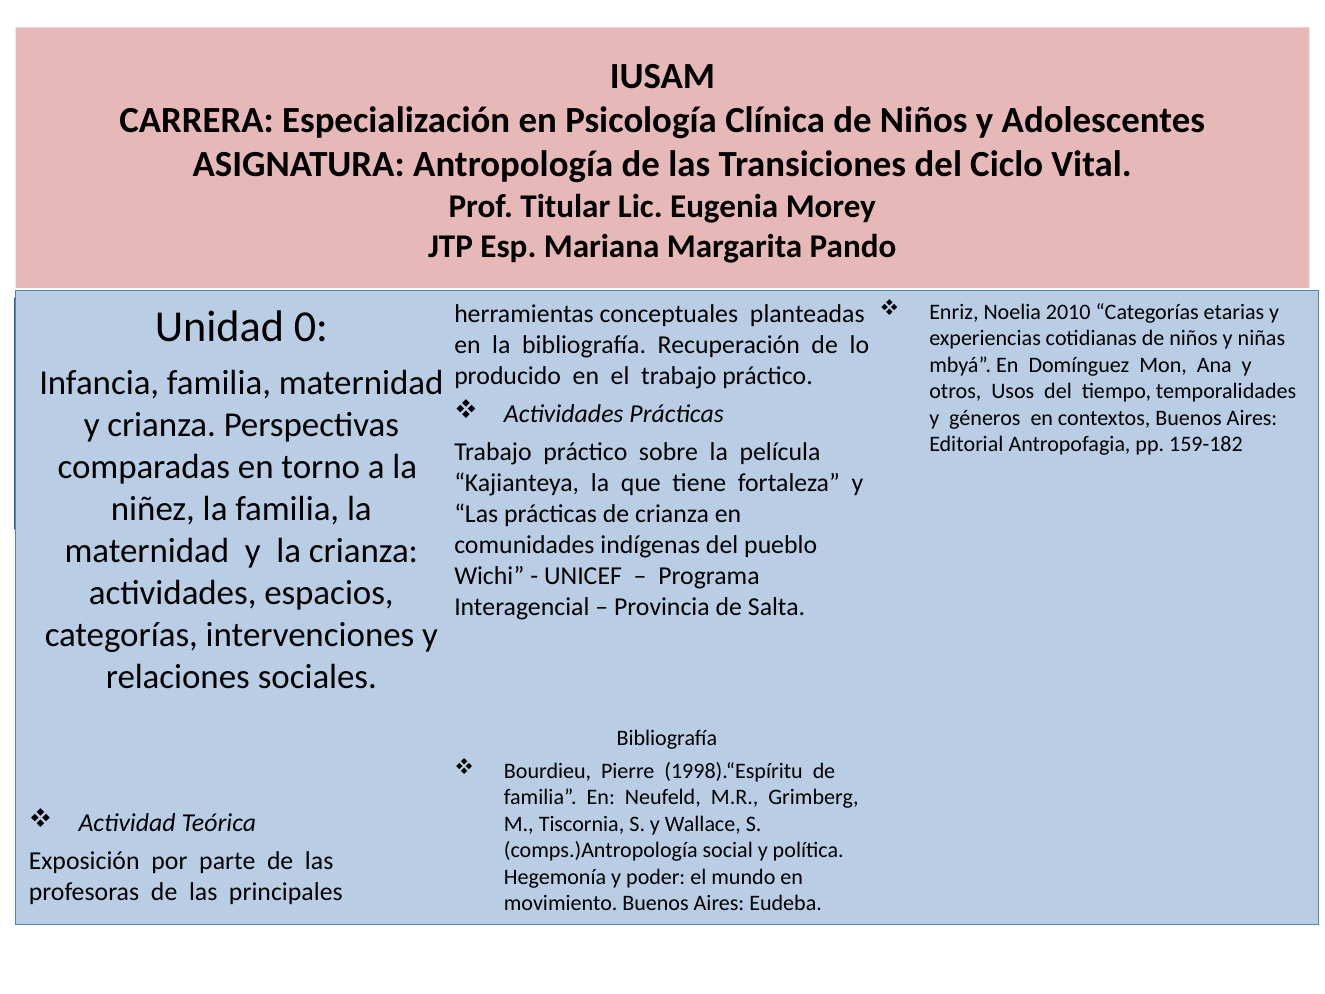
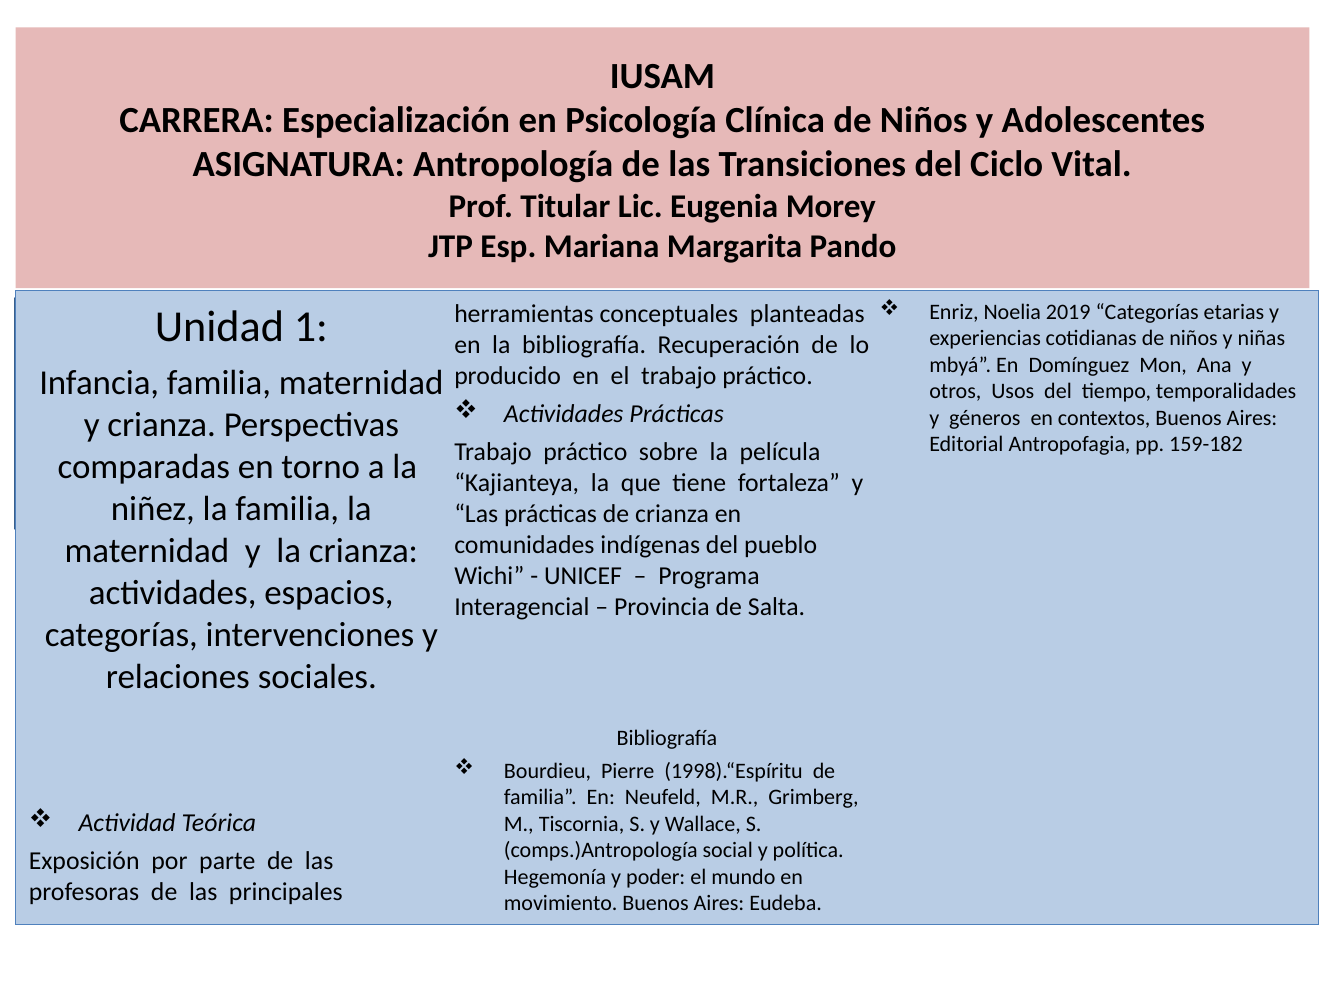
2010: 2010 -> 2019
0: 0 -> 1
